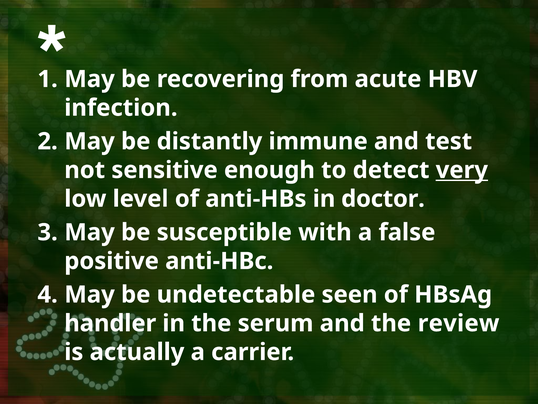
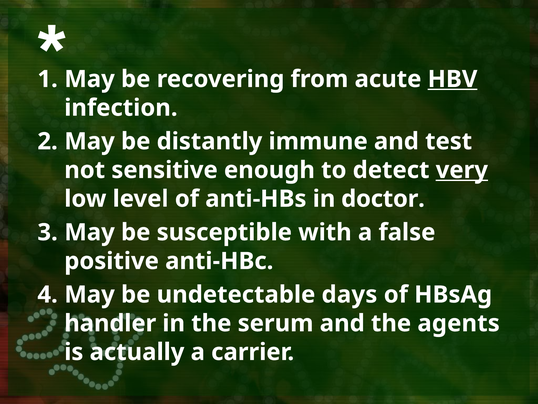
HBV underline: none -> present
seen: seen -> days
review: review -> agents
